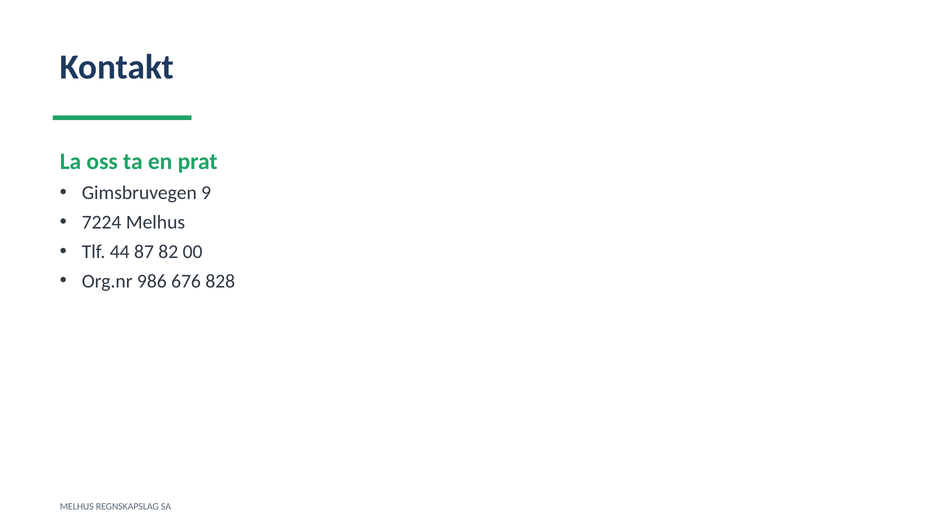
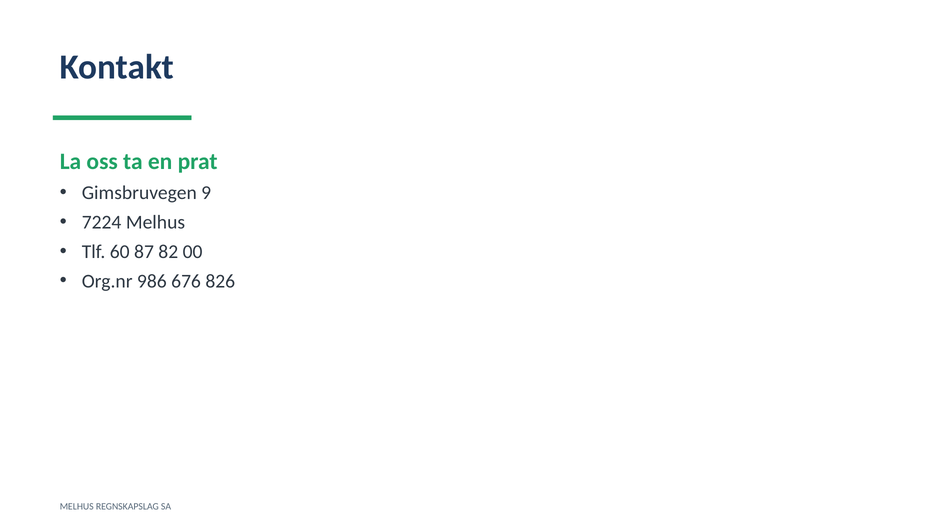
44: 44 -> 60
828: 828 -> 826
